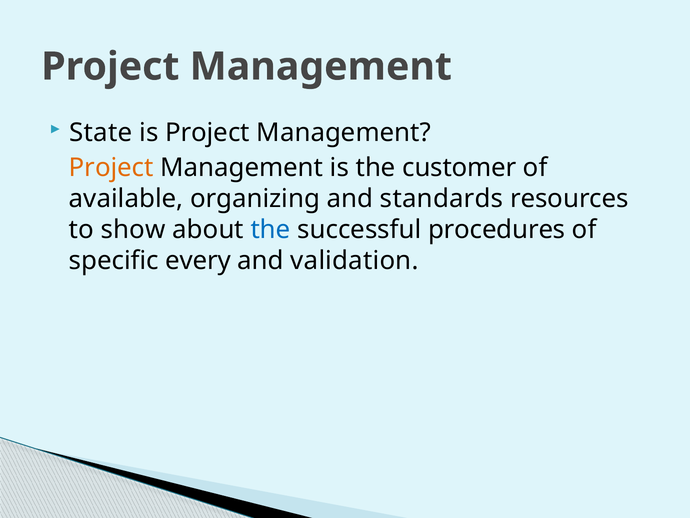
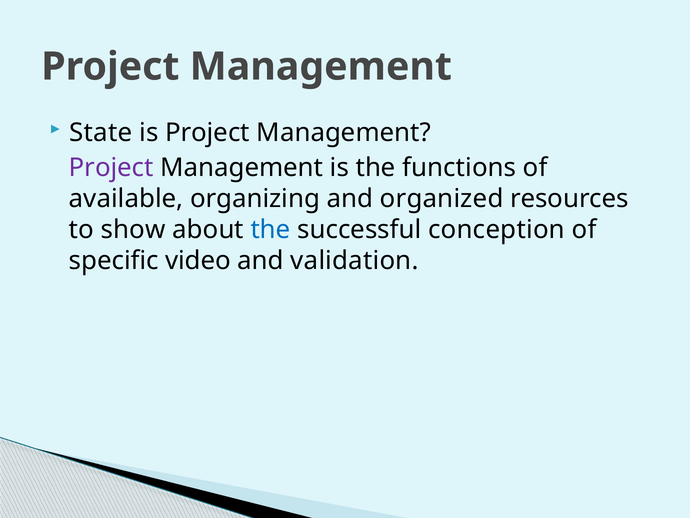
Project at (111, 167) colour: orange -> purple
customer: customer -> functions
standards: standards -> organized
procedures: procedures -> conception
every: every -> video
